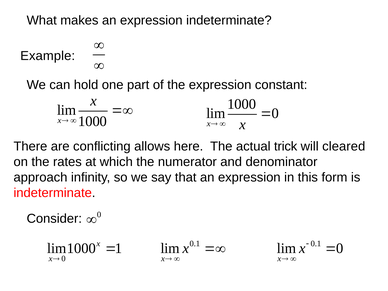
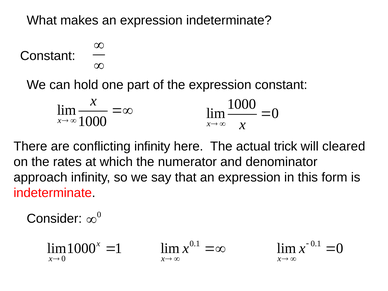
Example at (48, 56): Example -> Constant
conflicting allows: allows -> infinity
